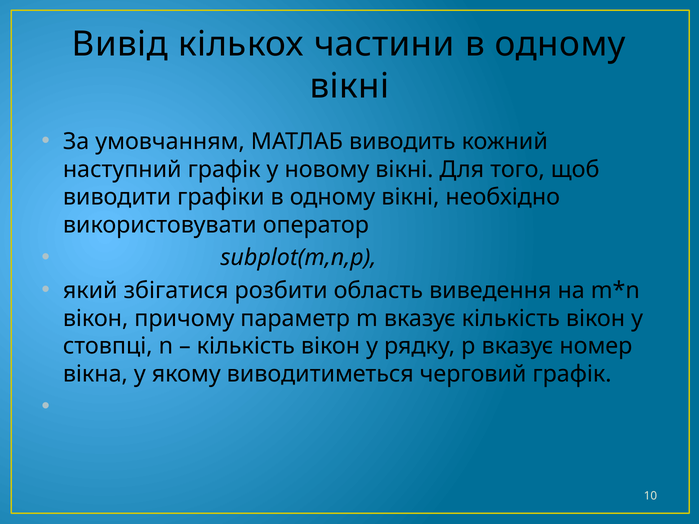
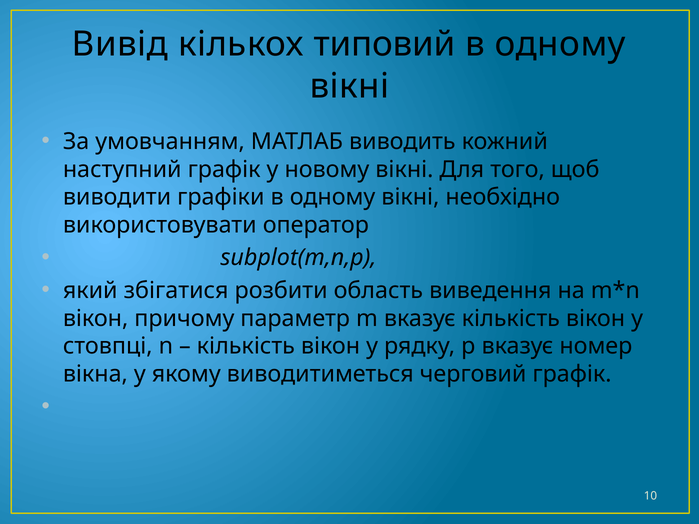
частини: частини -> типовий
